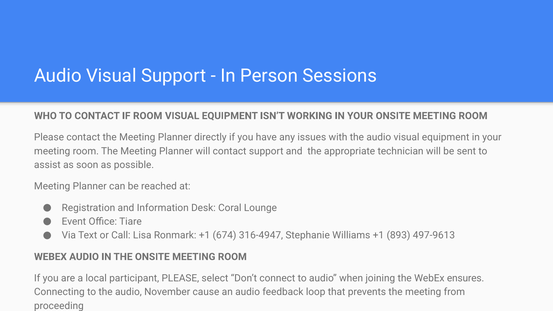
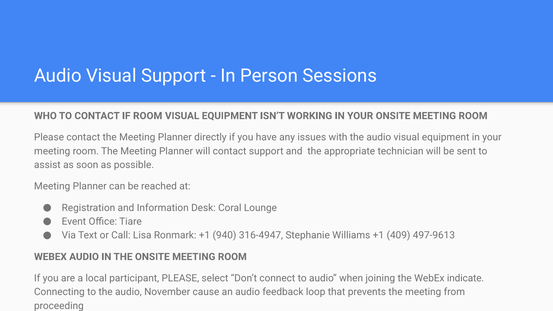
674: 674 -> 940
893: 893 -> 409
ensures: ensures -> indicate
